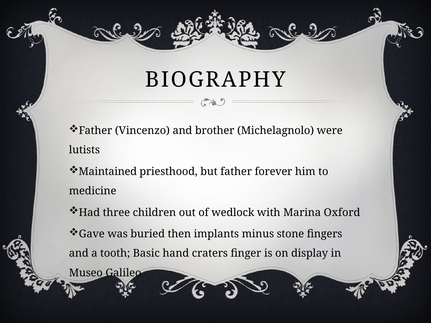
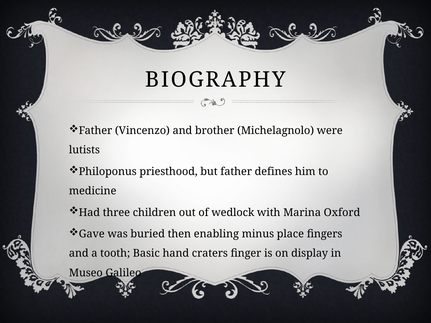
Maintained: Maintained -> Philoponus
forever: forever -> defines
implants: implants -> enabling
stone: stone -> place
